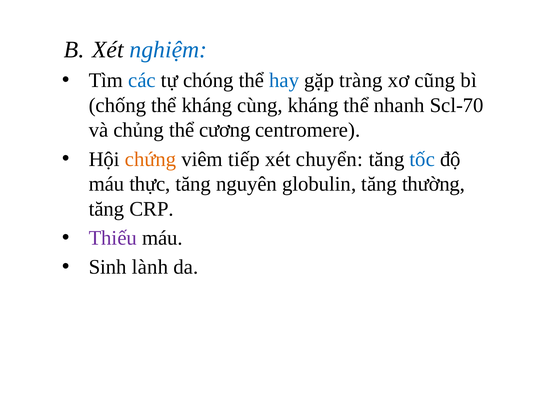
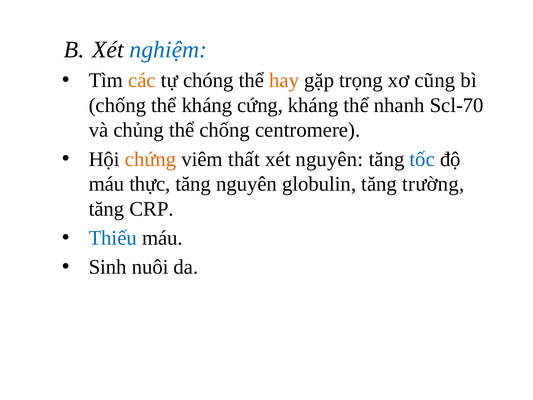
các colour: blue -> orange
hay colour: blue -> orange
tràng: tràng -> trọng
cùng: cùng -> cứng
thể cương: cương -> chống
tiếp: tiếp -> thất
xét chuyển: chuyển -> nguyên
thường: thường -> trường
Thiếu colour: purple -> blue
lành: lành -> nuôi
